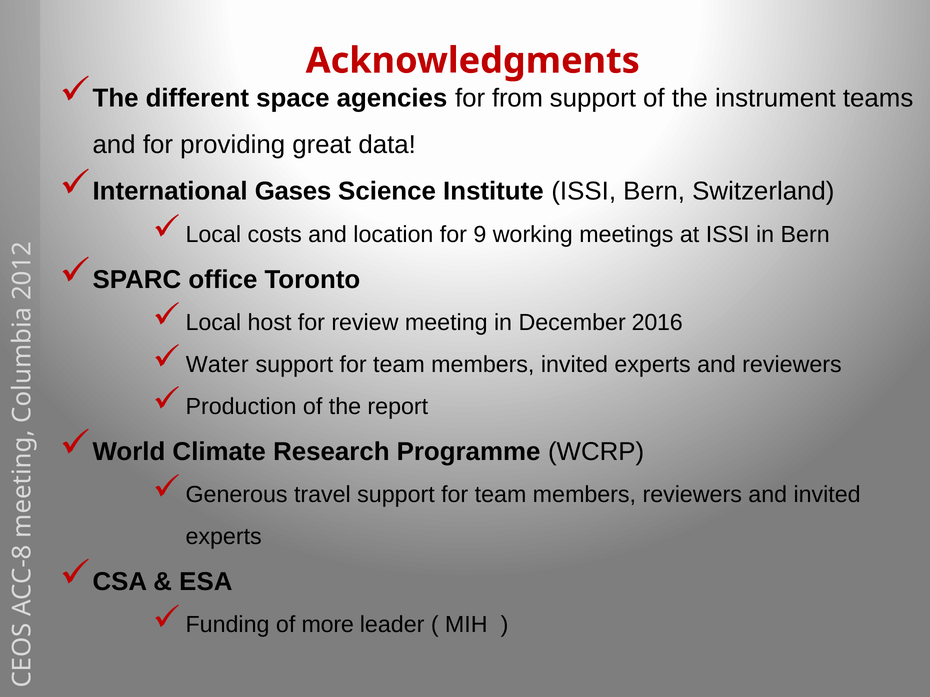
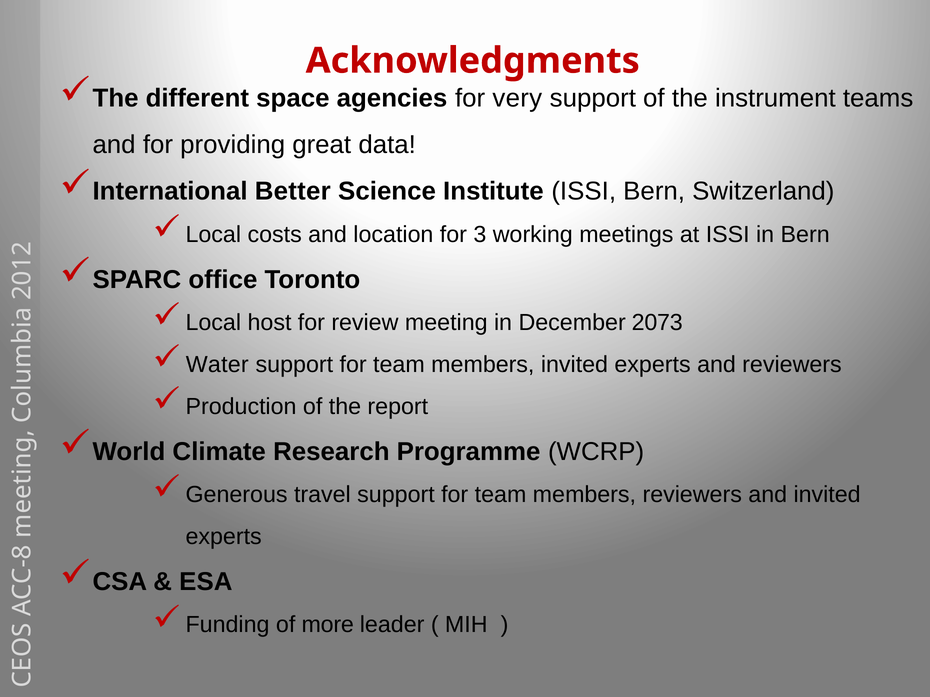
from: from -> very
Gases: Gases -> Better
9: 9 -> 3
2016: 2016 -> 2073
